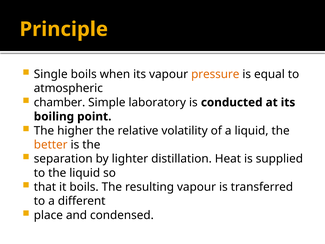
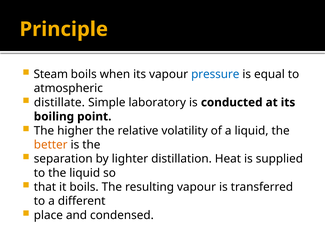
Single: Single -> Steam
pressure colour: orange -> blue
chamber: chamber -> distillate
